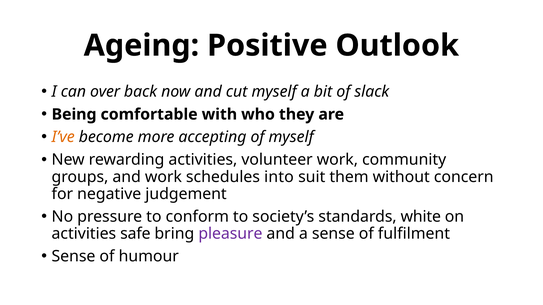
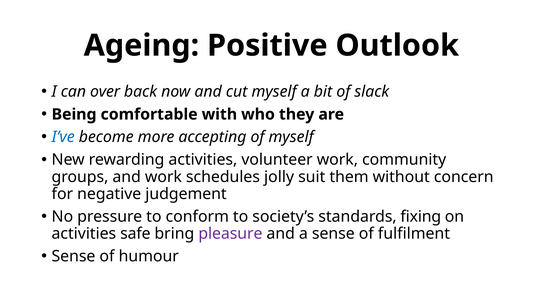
I’ve colour: orange -> blue
into: into -> jolly
white: white -> fixing
